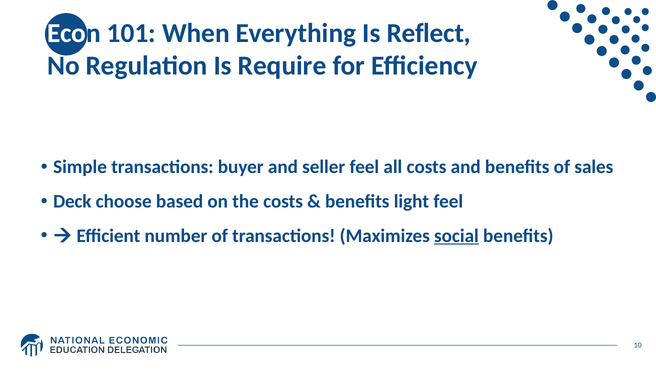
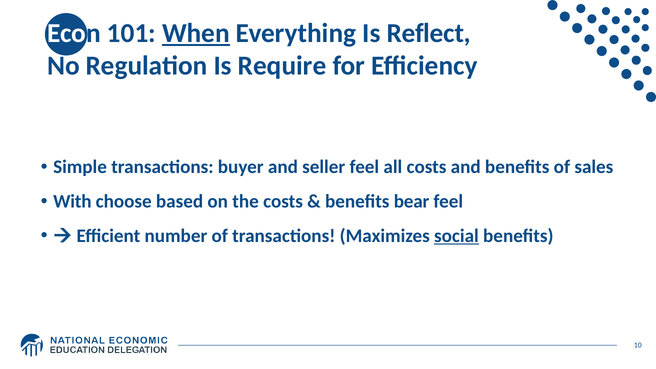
When underline: none -> present
Deck: Deck -> With
light: light -> bear
